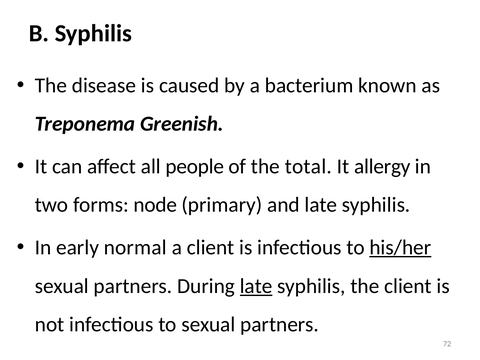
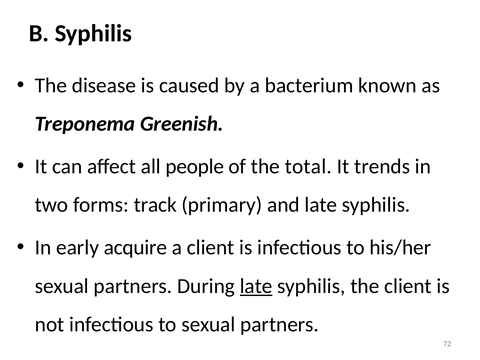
allergy: allergy -> trends
node: node -> track
normal: normal -> acquire
his/her underline: present -> none
